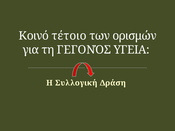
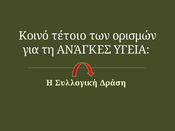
ΓΕΓΟΝΌΣ: ΓΕΓΟΝΌΣ -> ΑΝΆΓΚΕΣ
